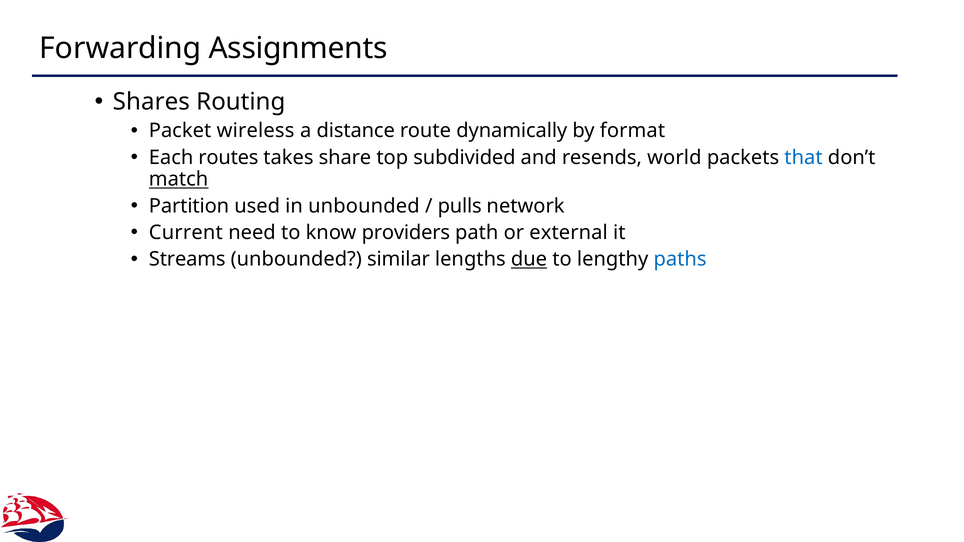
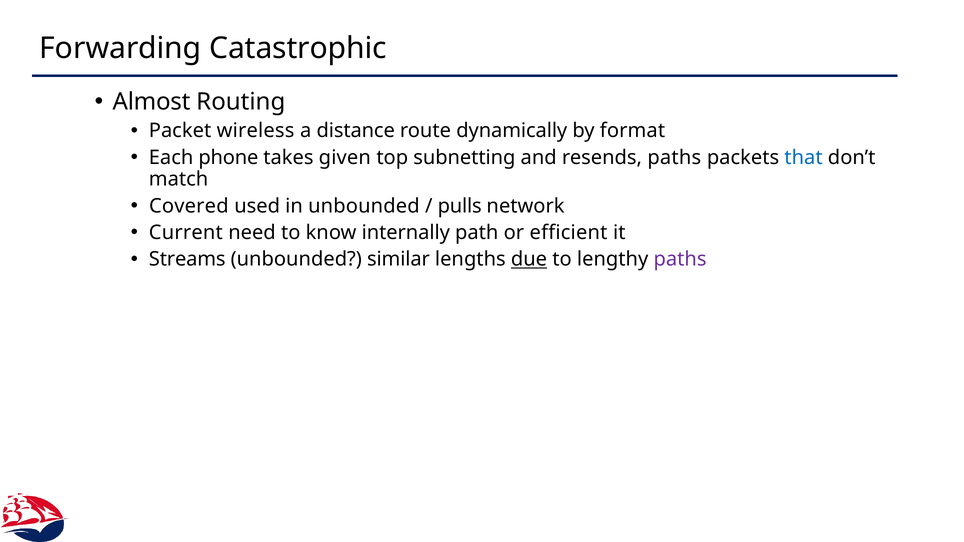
Assignments: Assignments -> Catastrophic
Shares: Shares -> Almost
routes: routes -> phone
share: share -> given
subdivided: subdivided -> subnetting
resends world: world -> paths
match underline: present -> none
Partition: Partition -> Covered
providers: providers -> internally
external: external -> efficient
paths at (680, 259) colour: blue -> purple
